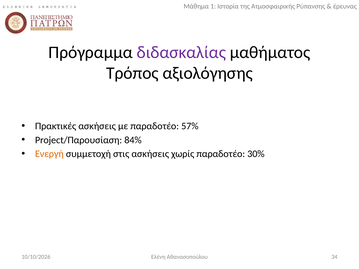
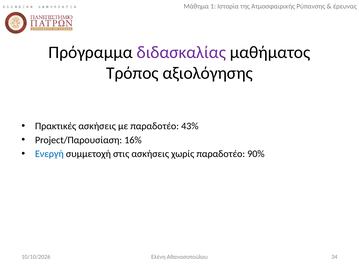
57%: 57% -> 43%
84%: 84% -> 16%
Ενεργή colour: orange -> blue
30%: 30% -> 90%
